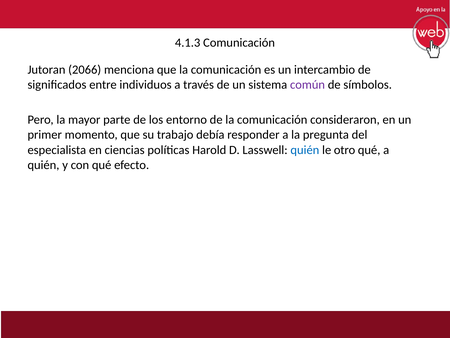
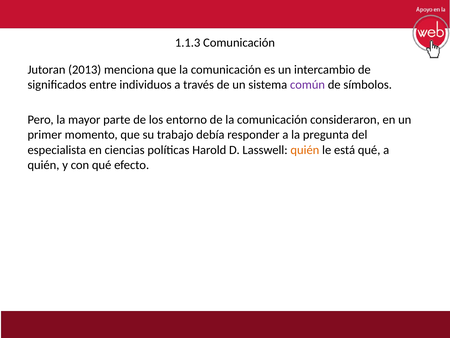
4.1.3: 4.1.3 -> 1.1.3
2066: 2066 -> 2013
quién at (305, 150) colour: blue -> orange
otro: otro -> está
